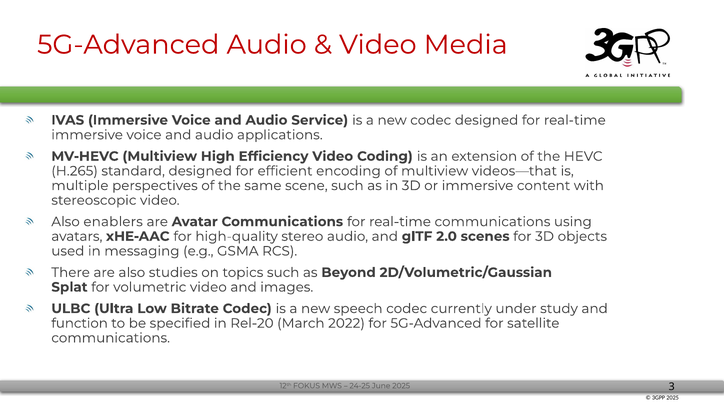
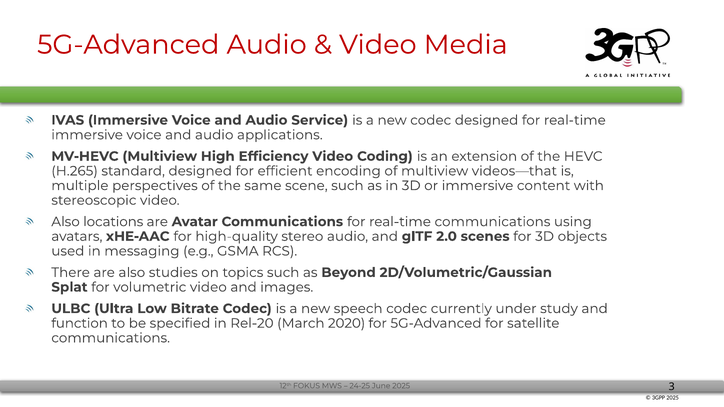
enablers: enablers -> locations
2022: 2022 -> 2020
